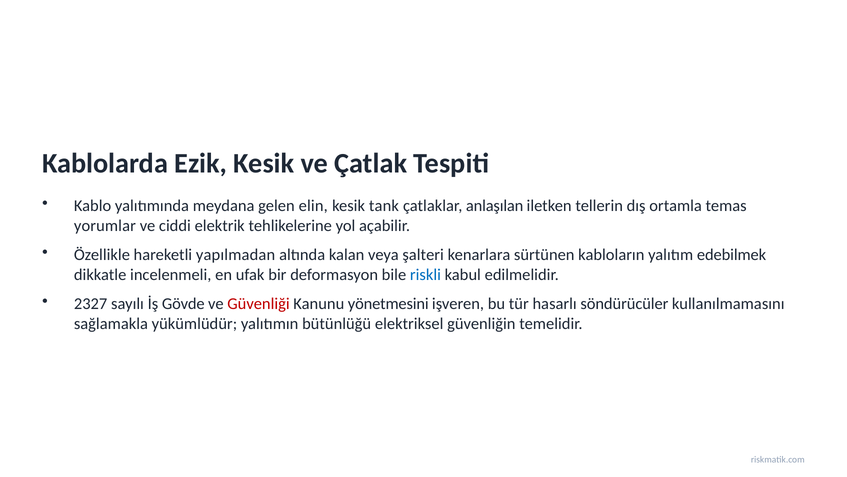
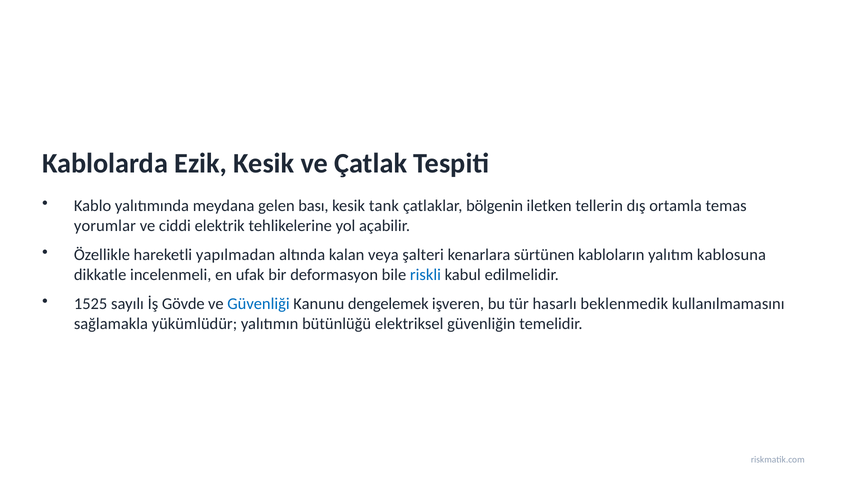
elin: elin -> bası
anlaşılan: anlaşılan -> bölgenin
edebilmek: edebilmek -> kablosuna
2327: 2327 -> 1525
Güvenliği colour: red -> blue
yönetmesini: yönetmesini -> dengelemek
söndürücüler: söndürücüler -> beklenmedik
